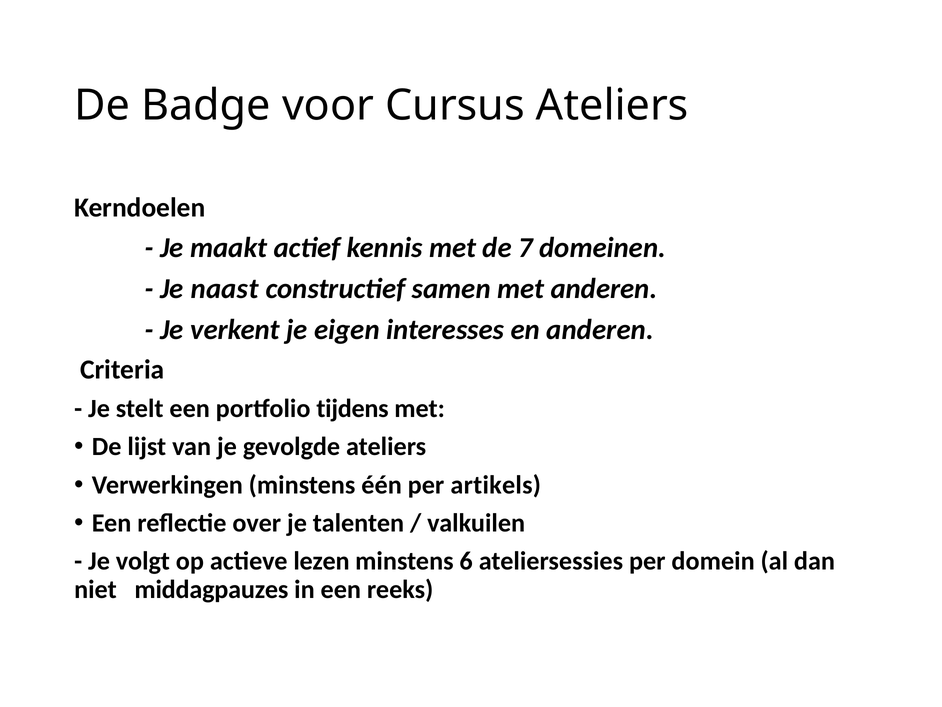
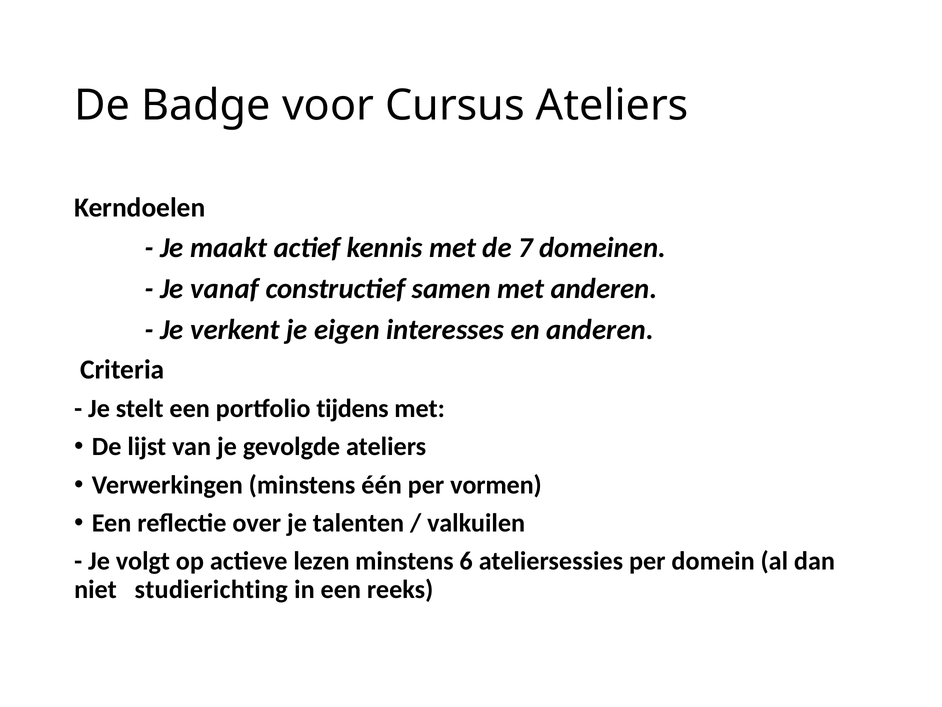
naast: naast -> vanaf
artikels: artikels -> vormen
middagpauzes: middagpauzes -> studierichting
